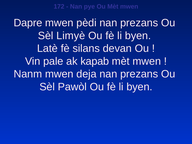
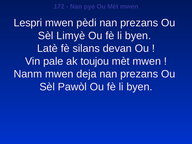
Dapre: Dapre -> Lespri
kapab: kapab -> toujou
